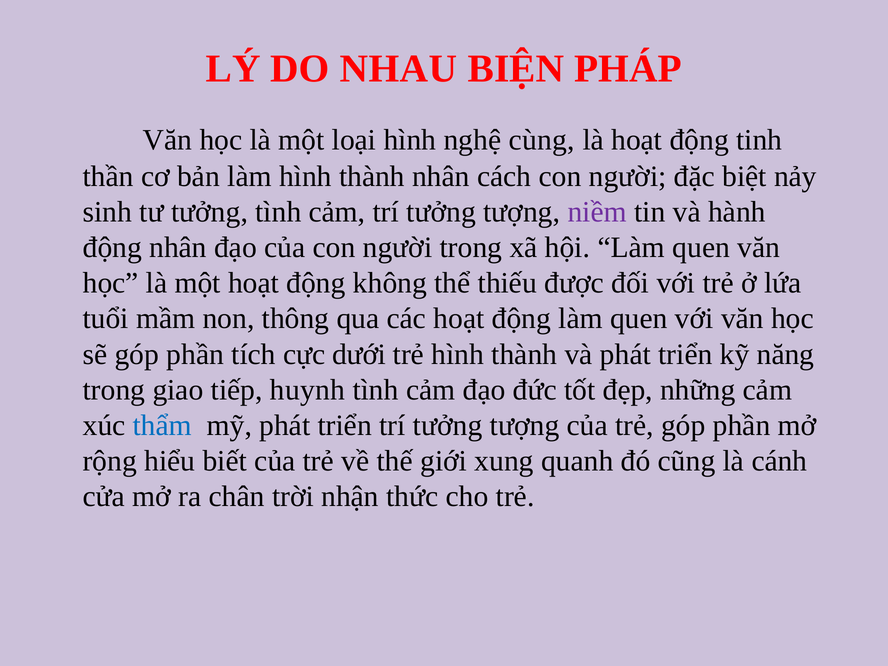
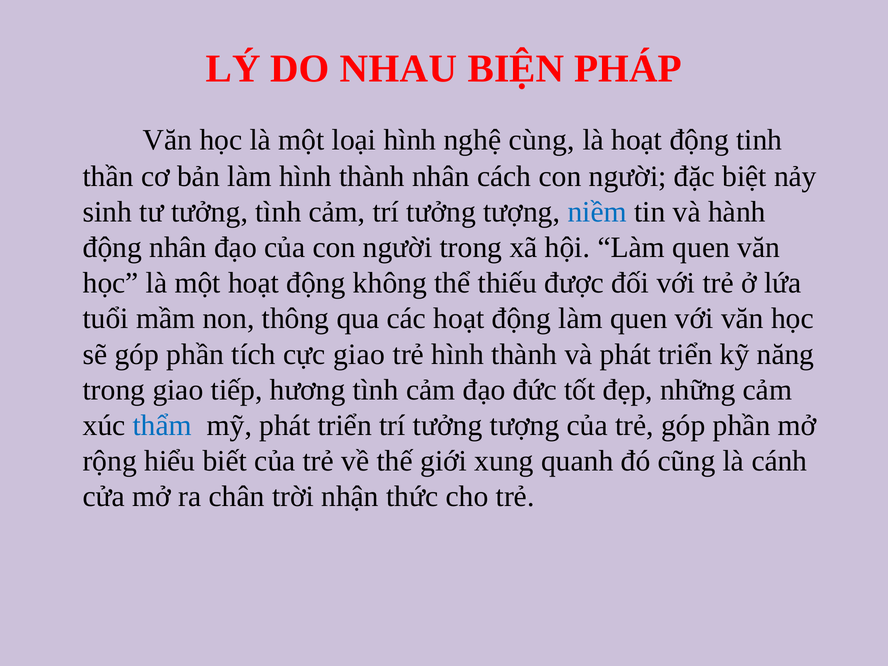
niềm colour: purple -> blue
cực dưới: dưới -> giao
huynh: huynh -> hương
